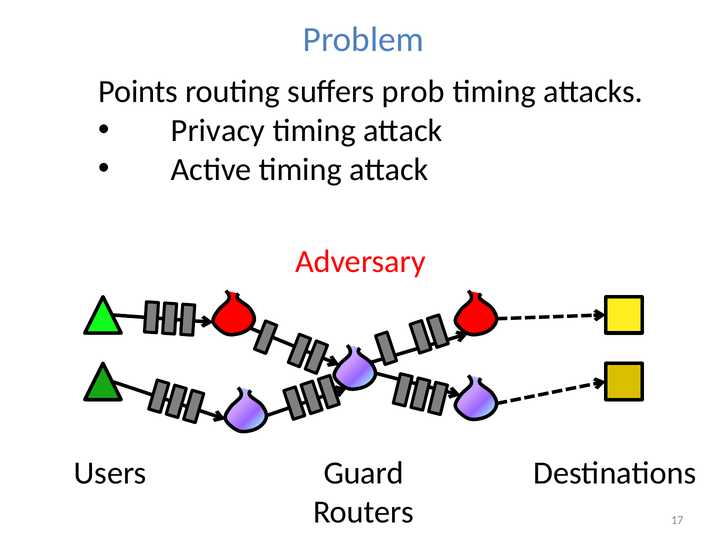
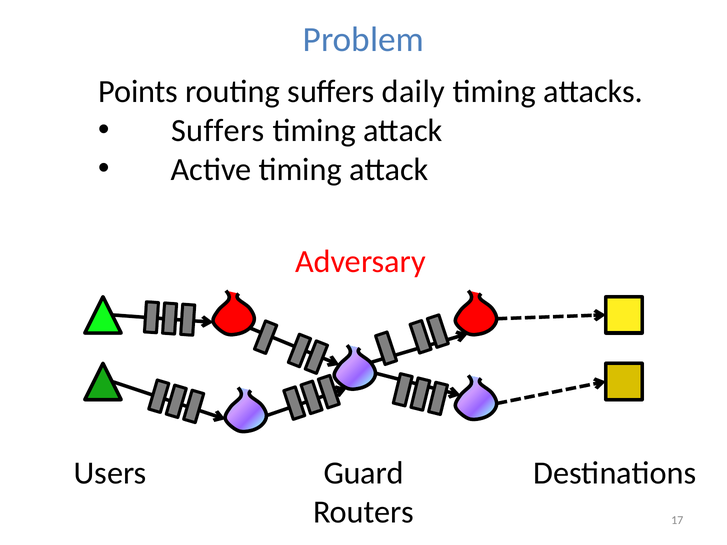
prob: prob -> daily
Privacy at (218, 131): Privacy -> Suffers
